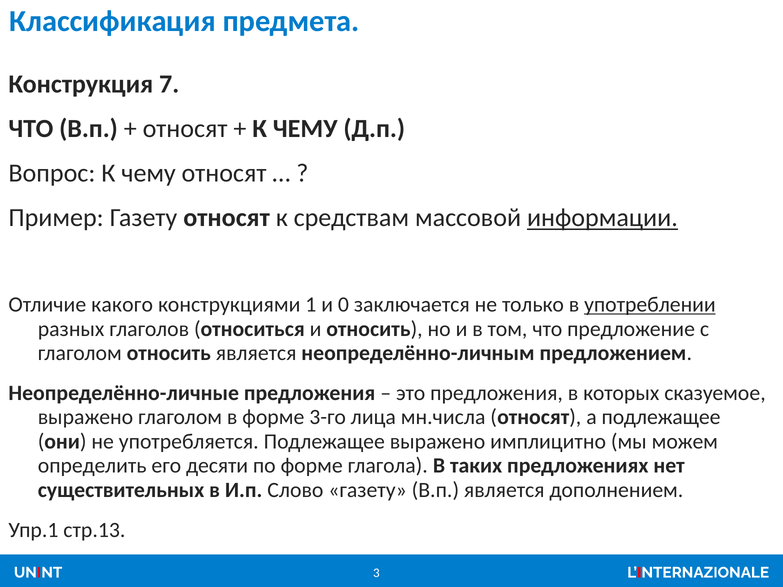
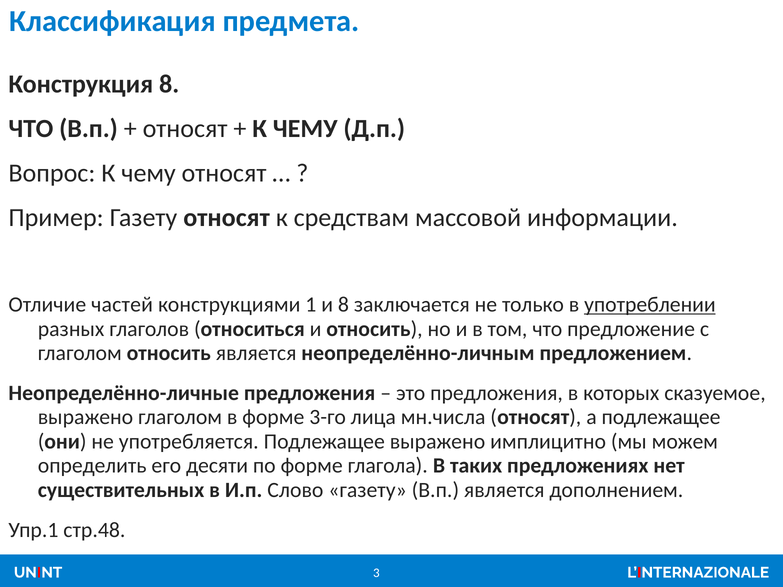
Конструкция 7: 7 -> 8
информации underline: present -> none
какого: какого -> частей
и 0: 0 -> 8
стр.13: стр.13 -> стр.48
